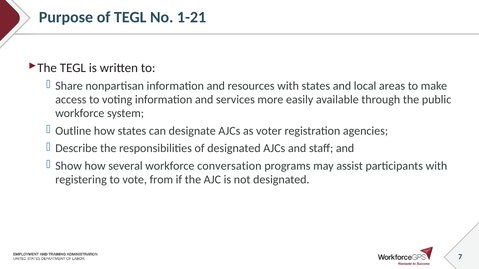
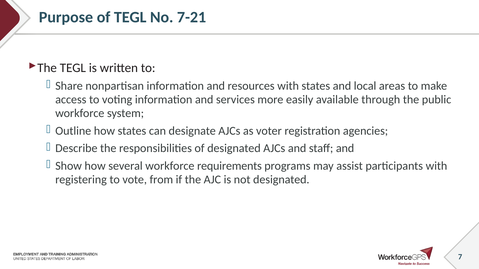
1-21: 1-21 -> 7-21
conversation: conversation -> requirements
